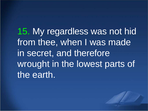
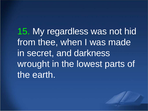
therefore: therefore -> darkness
